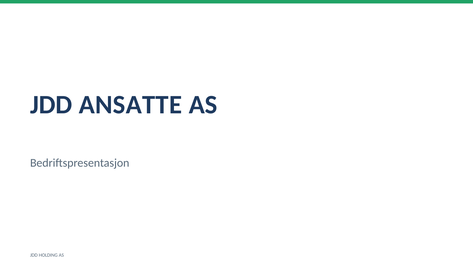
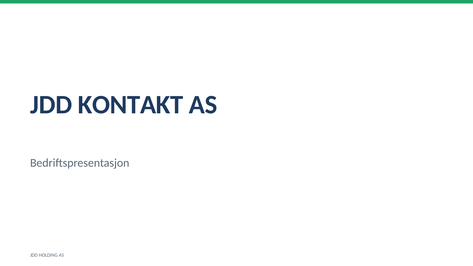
ANSATTE: ANSATTE -> KONTAKT
